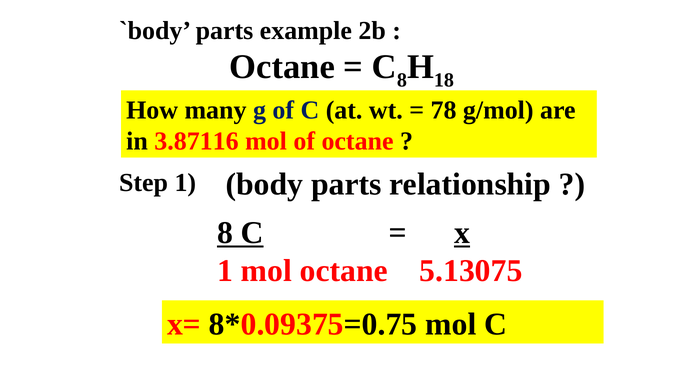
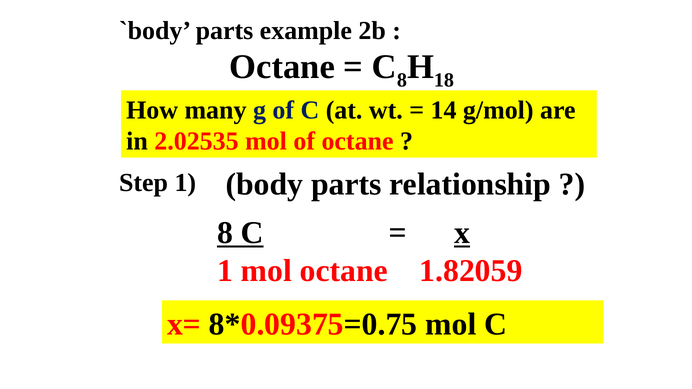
78: 78 -> 14
3.87116: 3.87116 -> 2.02535
5.13075: 5.13075 -> 1.82059
